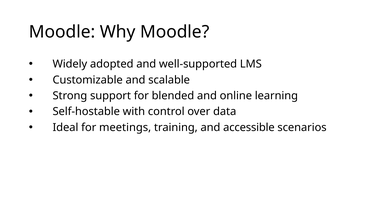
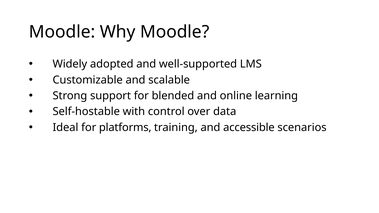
meetings: meetings -> platforms
